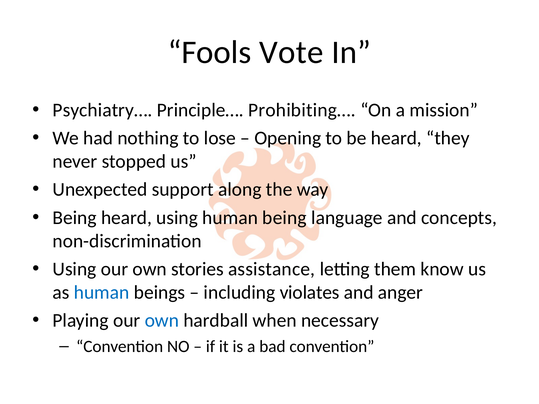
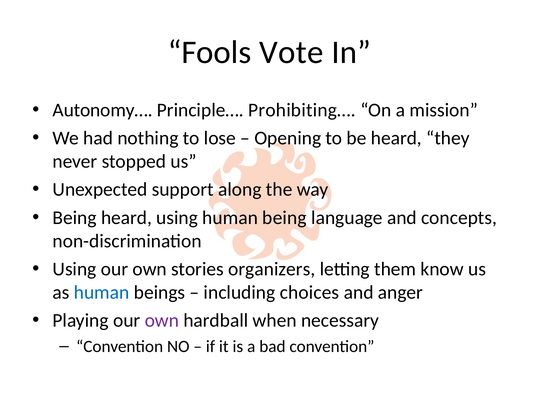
Psychiatry…: Psychiatry… -> Autonomy…
assistance: assistance -> organizers
violates: violates -> choices
own at (162, 321) colour: blue -> purple
